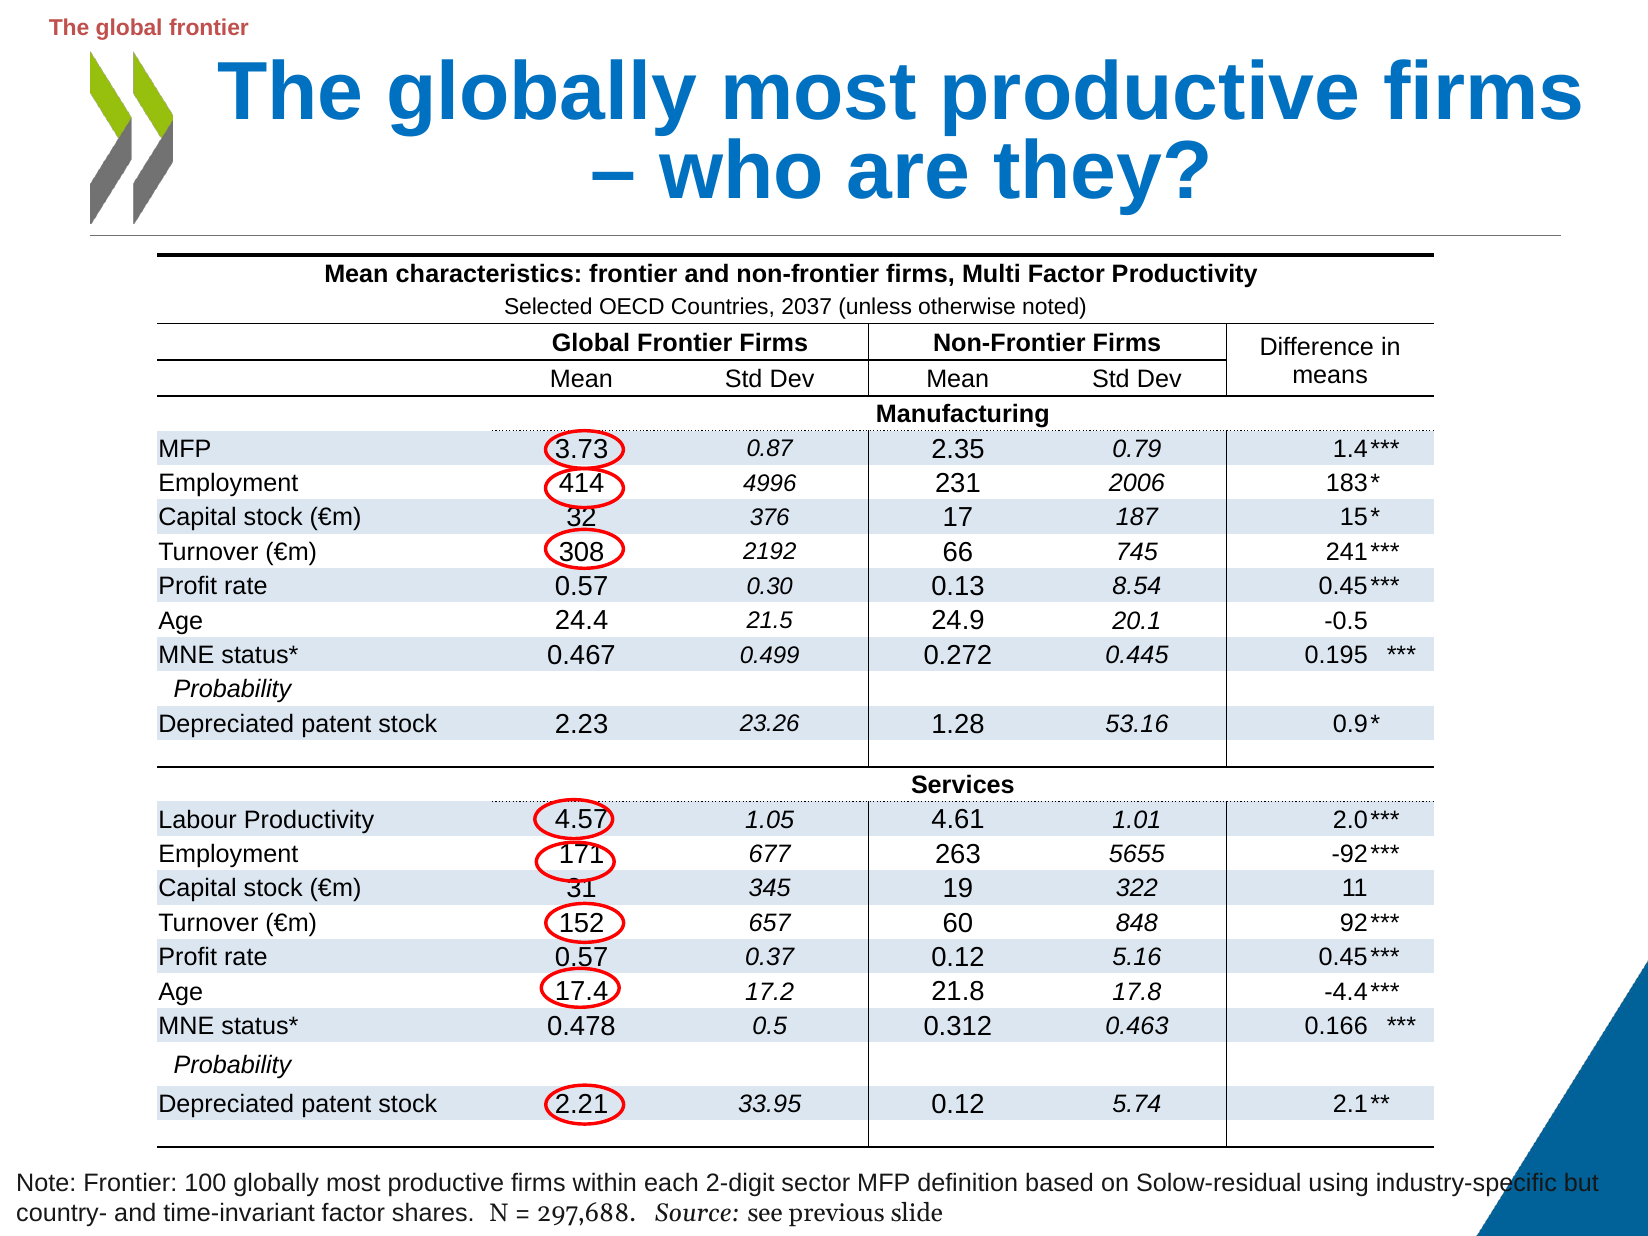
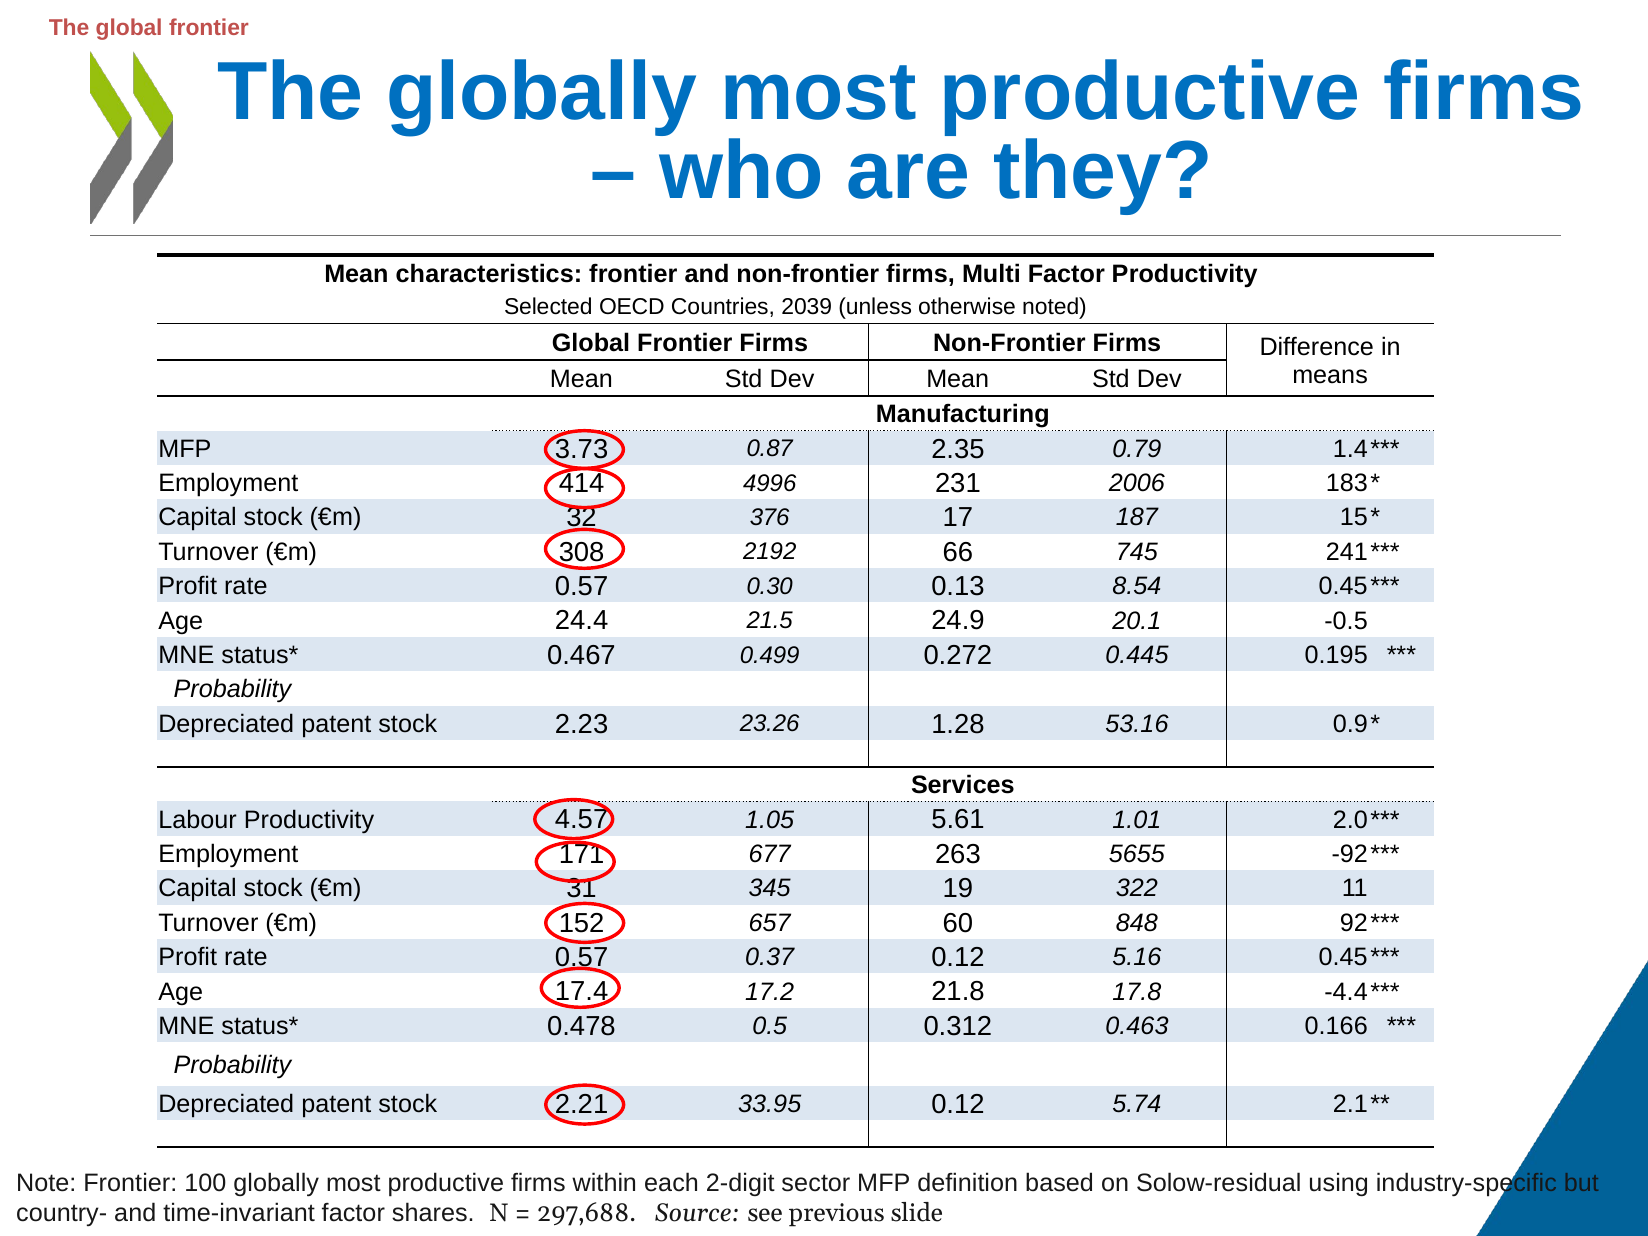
2037: 2037 -> 2039
4.61: 4.61 -> 5.61
